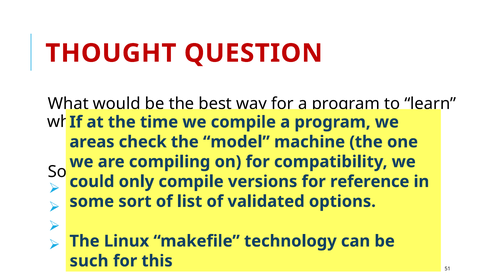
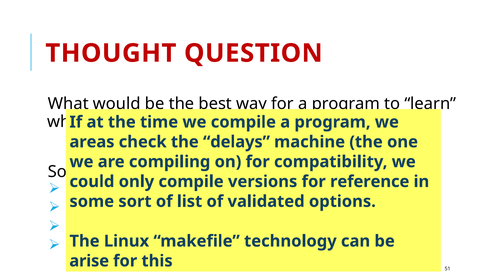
model: model -> delays
such: such -> arise
